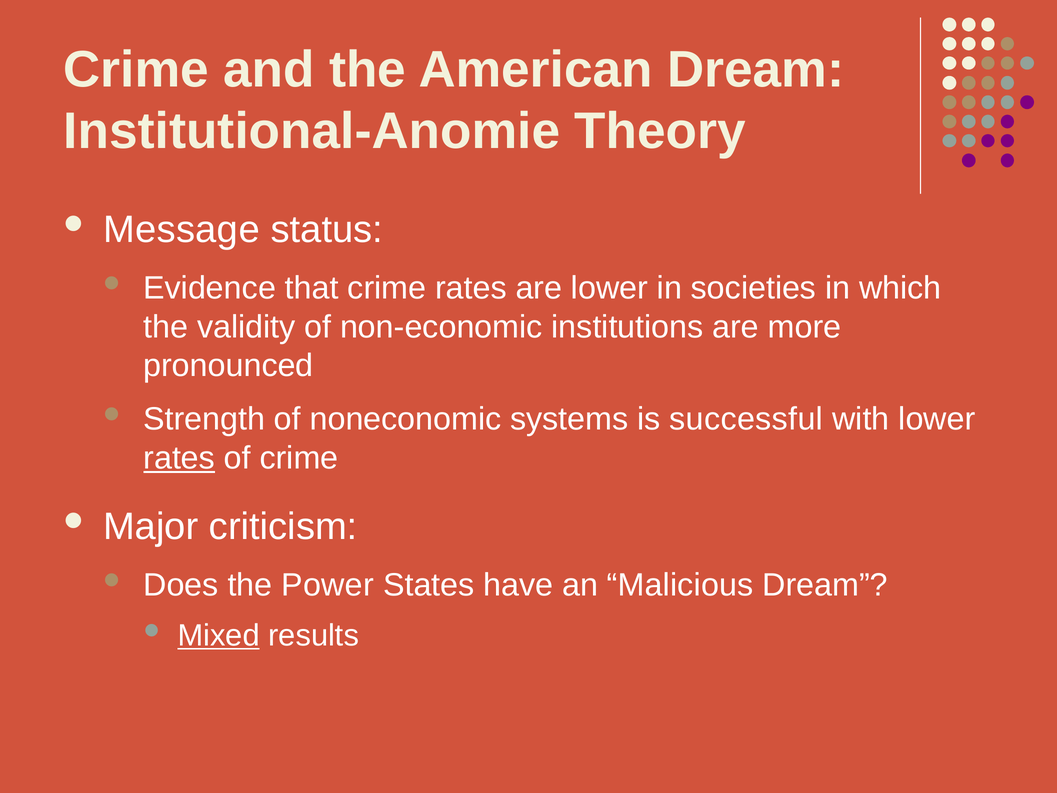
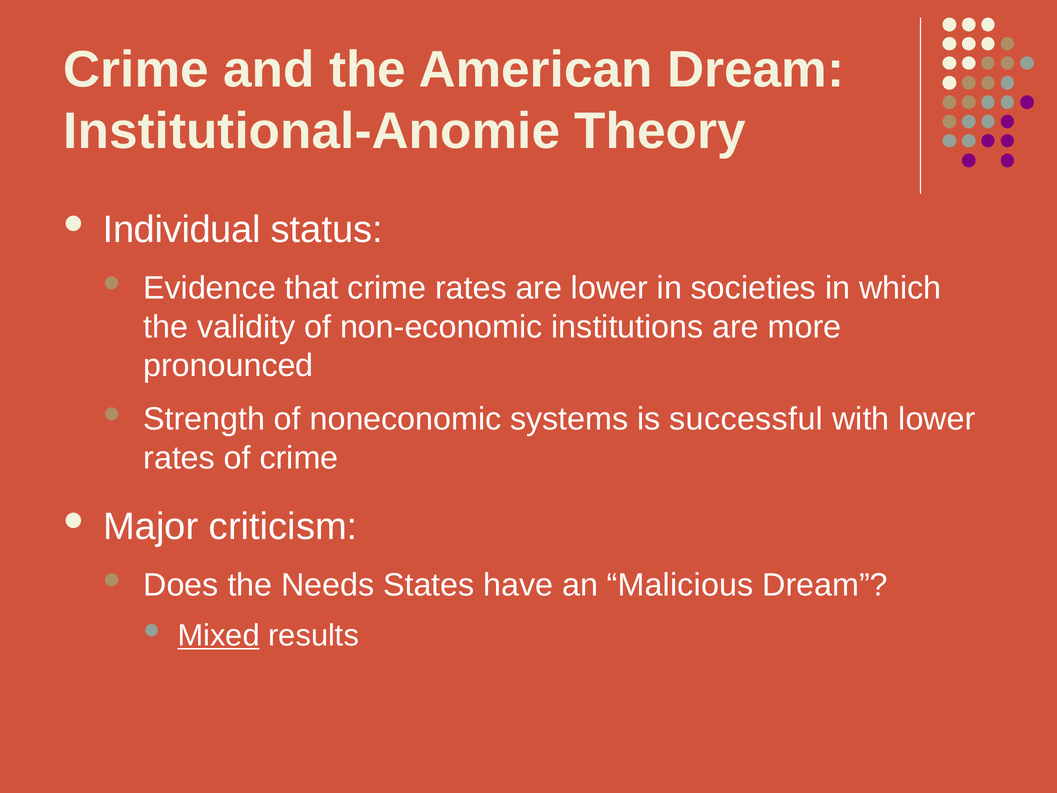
Message: Message -> Individual
rates at (179, 458) underline: present -> none
Power: Power -> Needs
